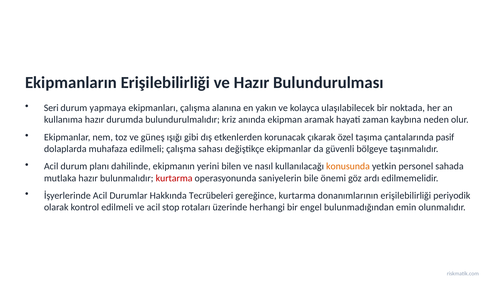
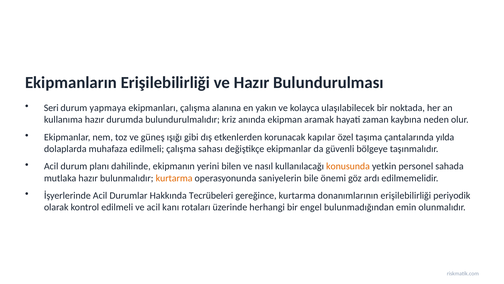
çıkarak: çıkarak -> kapılar
pasif: pasif -> yılda
kurtarma at (174, 178) colour: red -> orange
stop: stop -> kanı
